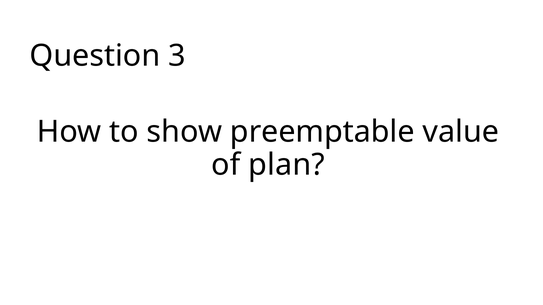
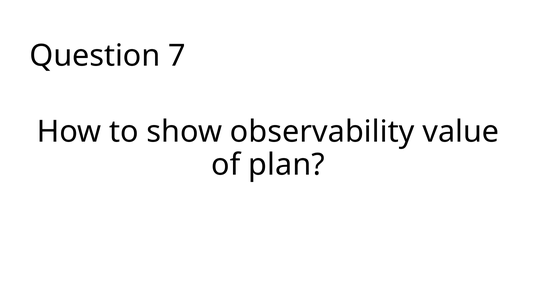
3: 3 -> 7
preemptable: preemptable -> observability
